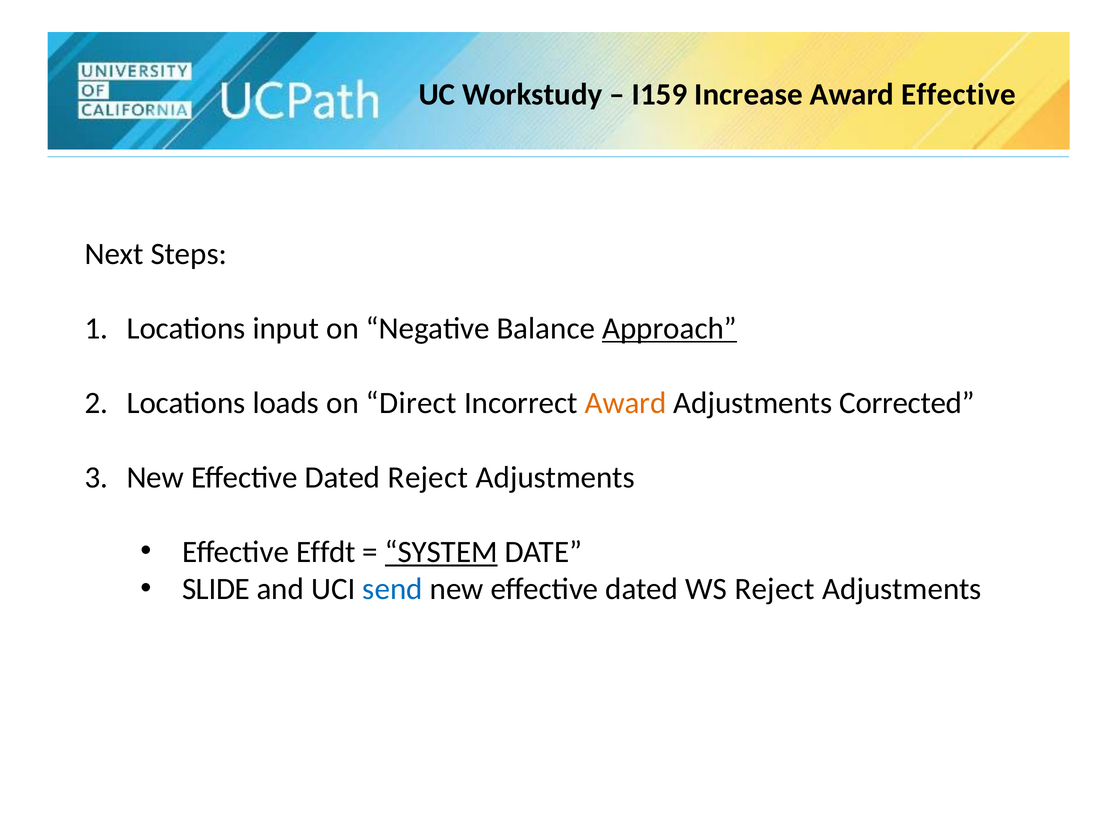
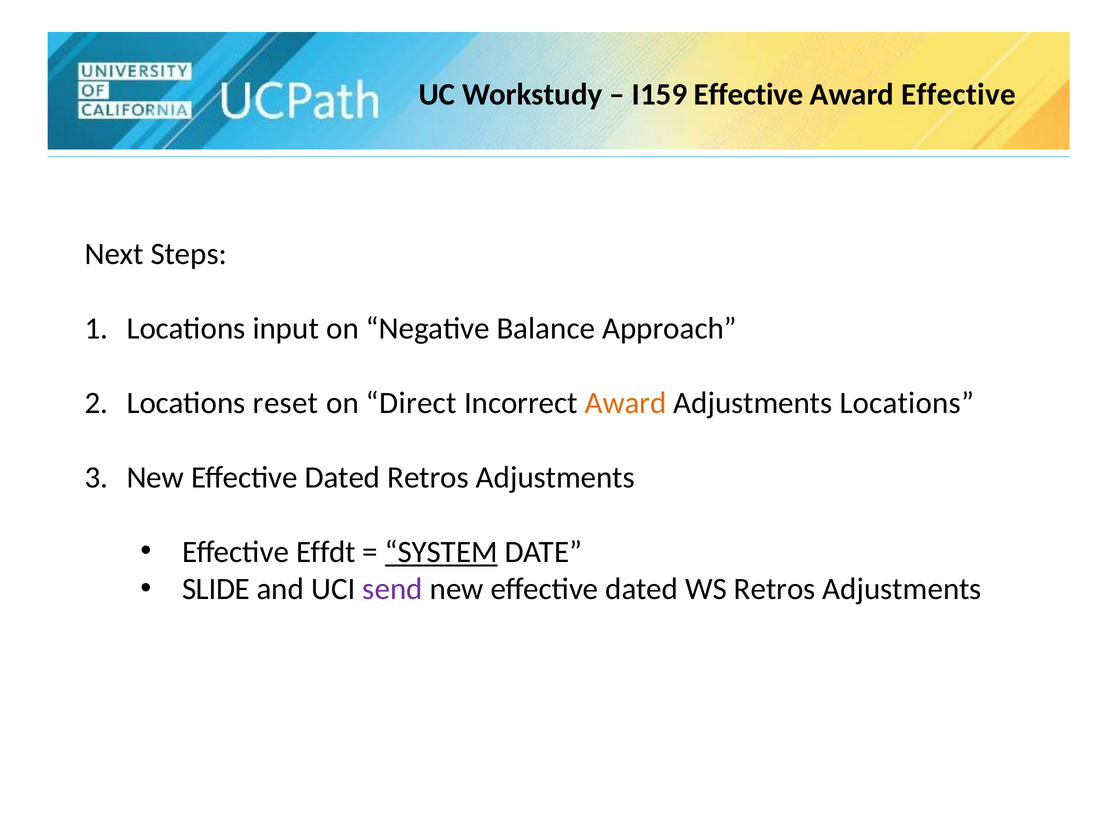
I159 Increase: Increase -> Effective
Approach underline: present -> none
loads: loads -> reset
Adjustments Corrected: Corrected -> Locations
Dated Reject: Reject -> Retros
send colour: blue -> purple
WS Reject: Reject -> Retros
